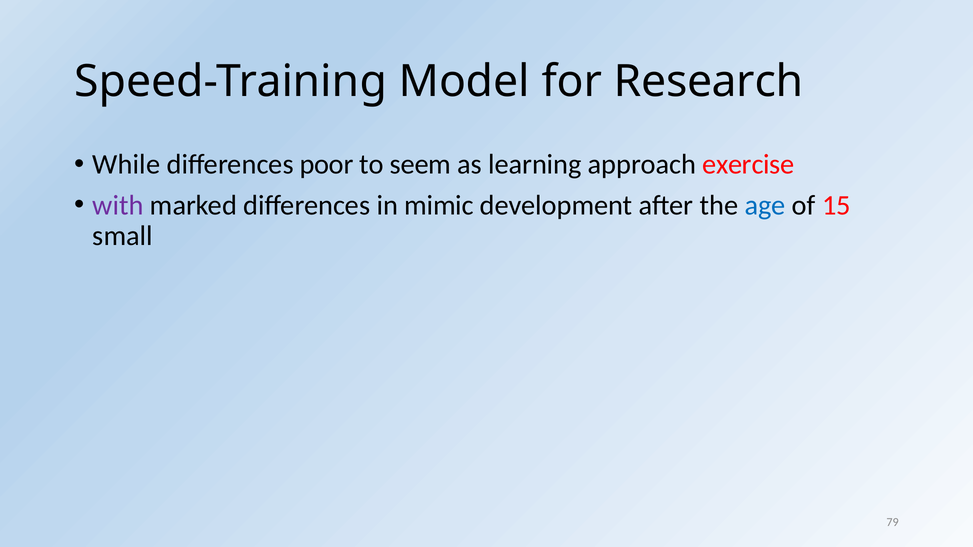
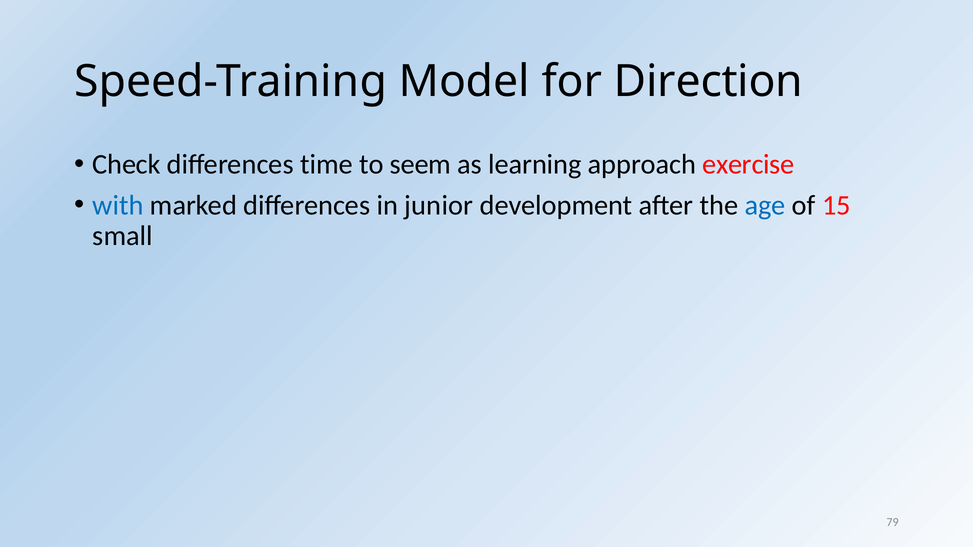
Research: Research -> Direction
While: While -> Check
poor: poor -> time
with colour: purple -> blue
mimic: mimic -> junior
